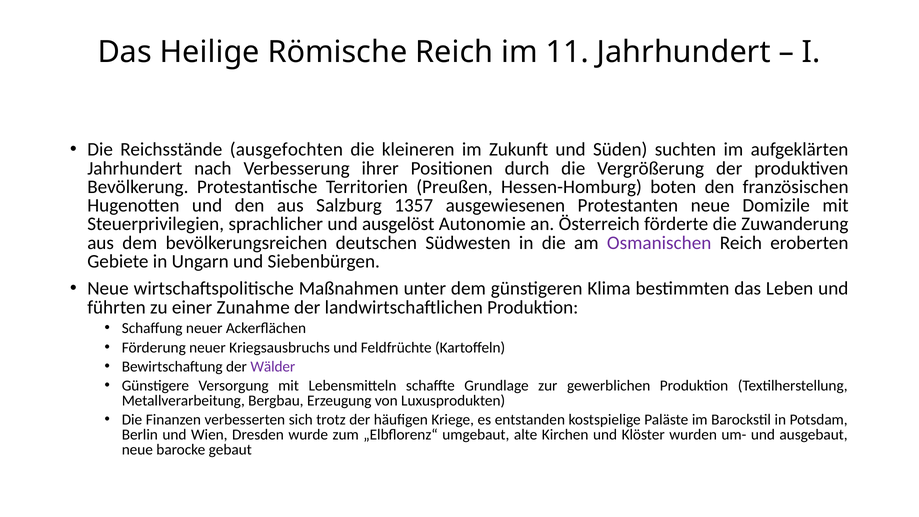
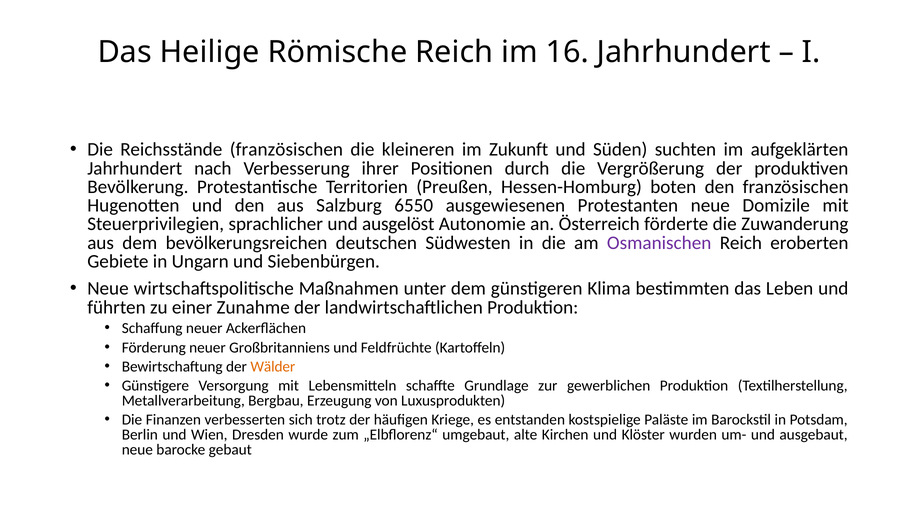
11: 11 -> 16
Reichsstände ausgefochten: ausgefochten -> französischen
1357: 1357 -> 6550
Kriegsausbruchs: Kriegsausbruchs -> Großbritanniens
Wälder colour: purple -> orange
